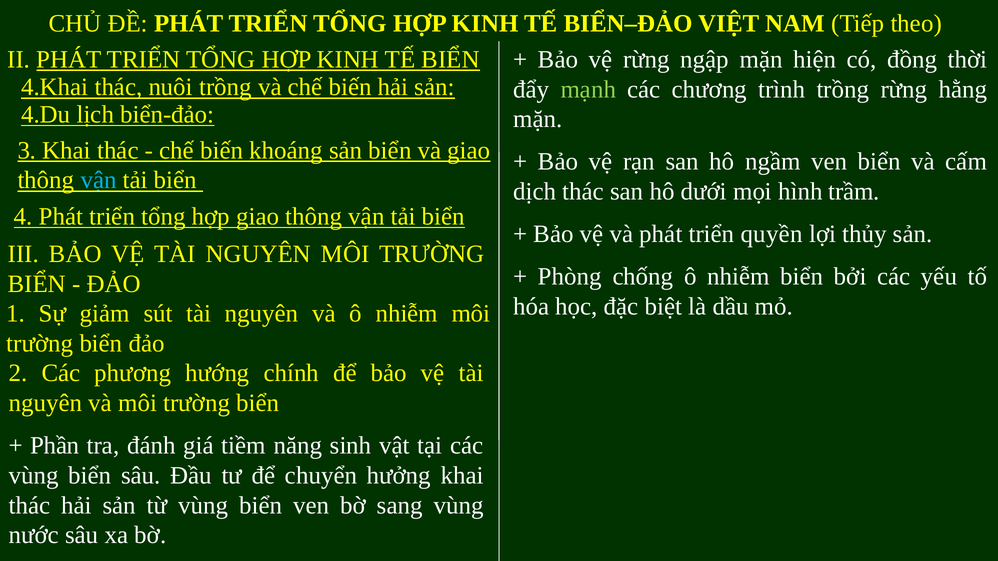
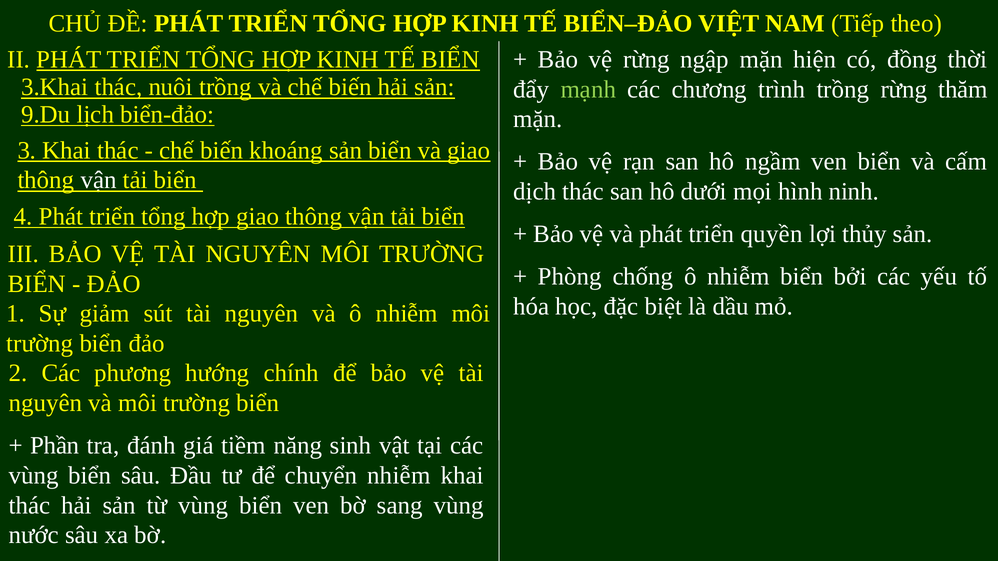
4.Khai: 4.Khai -> 3.Khai
hằng: hằng -> thăm
4.Du: 4.Du -> 9.Du
vận at (99, 180) colour: light blue -> white
trầm: trầm -> ninh
chuyển hưởng: hưởng -> nhiễm
